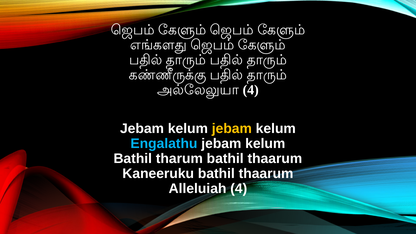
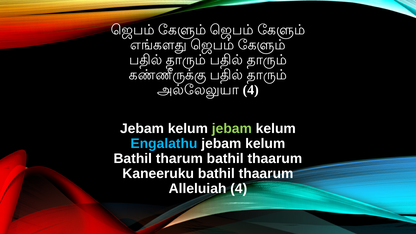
jebam at (232, 129) colour: yellow -> light green
